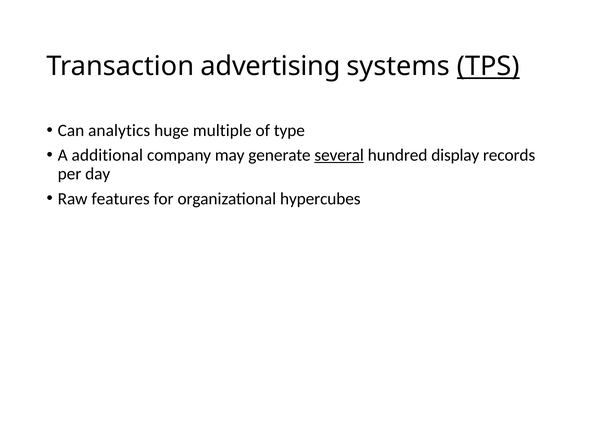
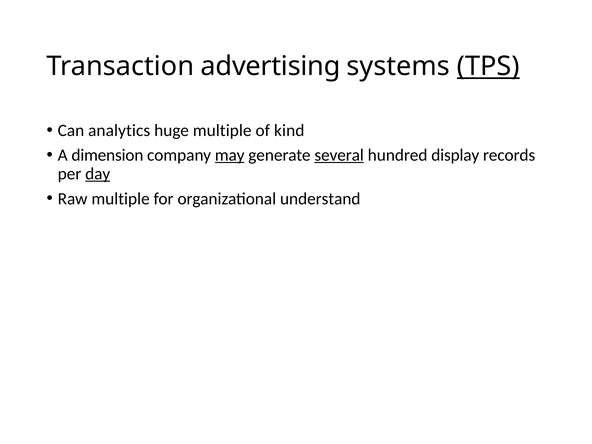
type: type -> kind
additional: additional -> dimension
may underline: none -> present
day underline: none -> present
Raw features: features -> multiple
hypercubes: hypercubes -> understand
